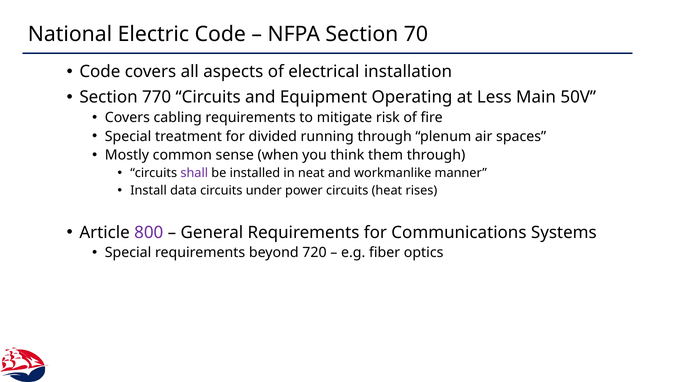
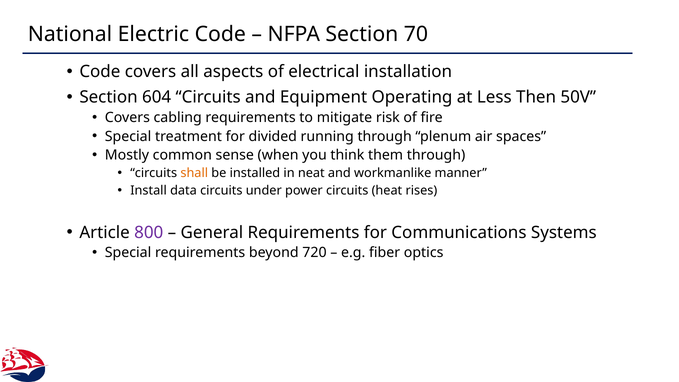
770: 770 -> 604
Main: Main -> Then
shall colour: purple -> orange
